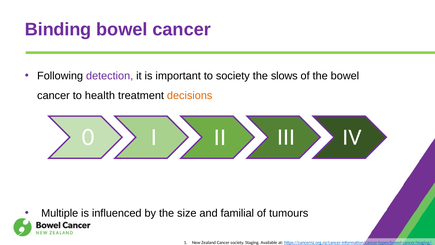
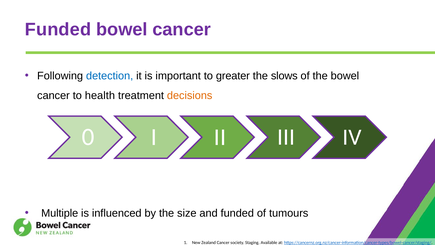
Binding at (58, 29): Binding -> Funded
detection colour: purple -> blue
to society: society -> greater
and familial: familial -> funded
